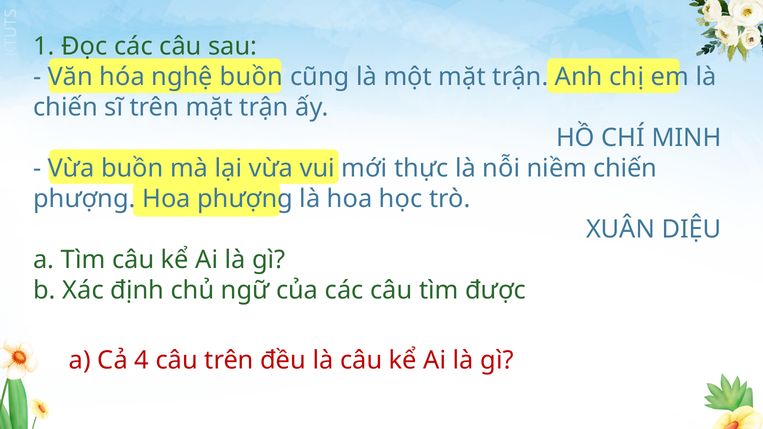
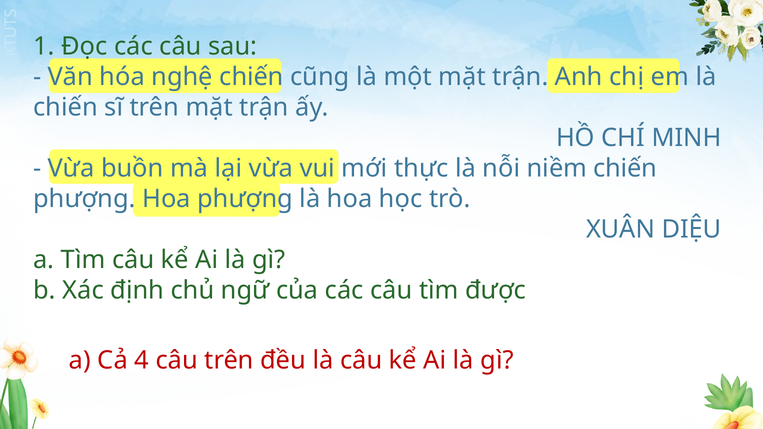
nghệ buồn: buồn -> chiến
